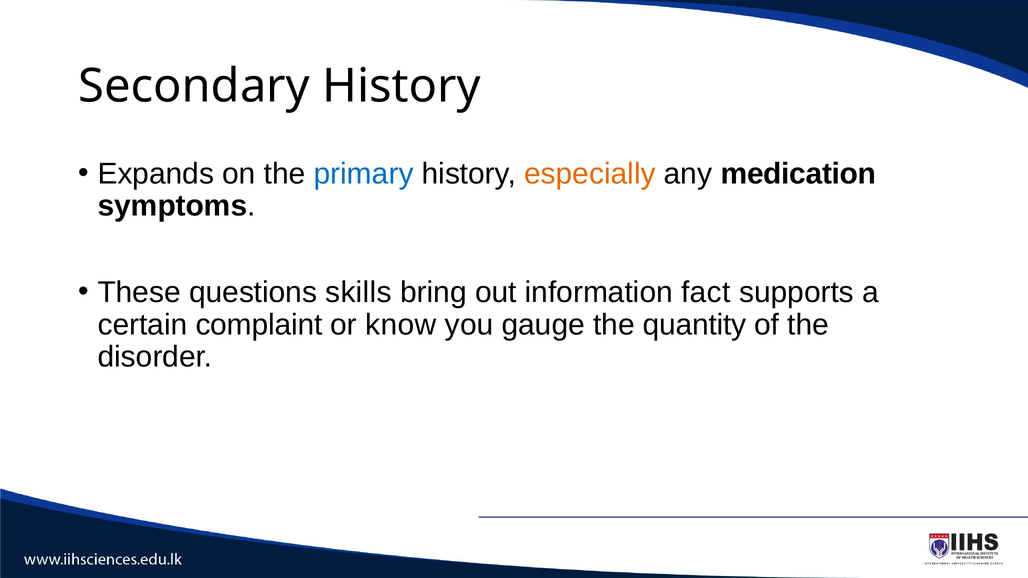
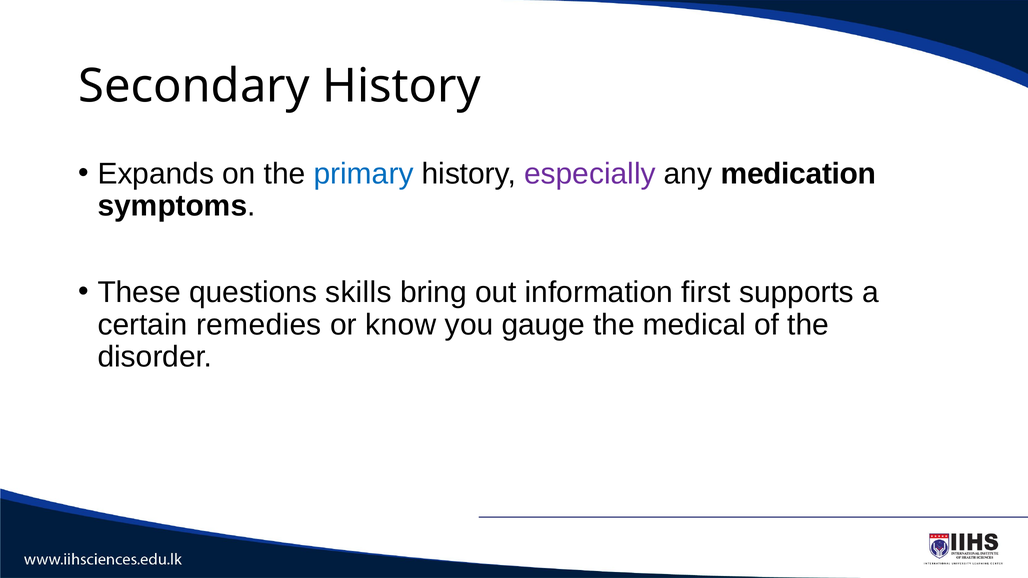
especially colour: orange -> purple
fact: fact -> first
complaint: complaint -> remedies
quantity: quantity -> medical
